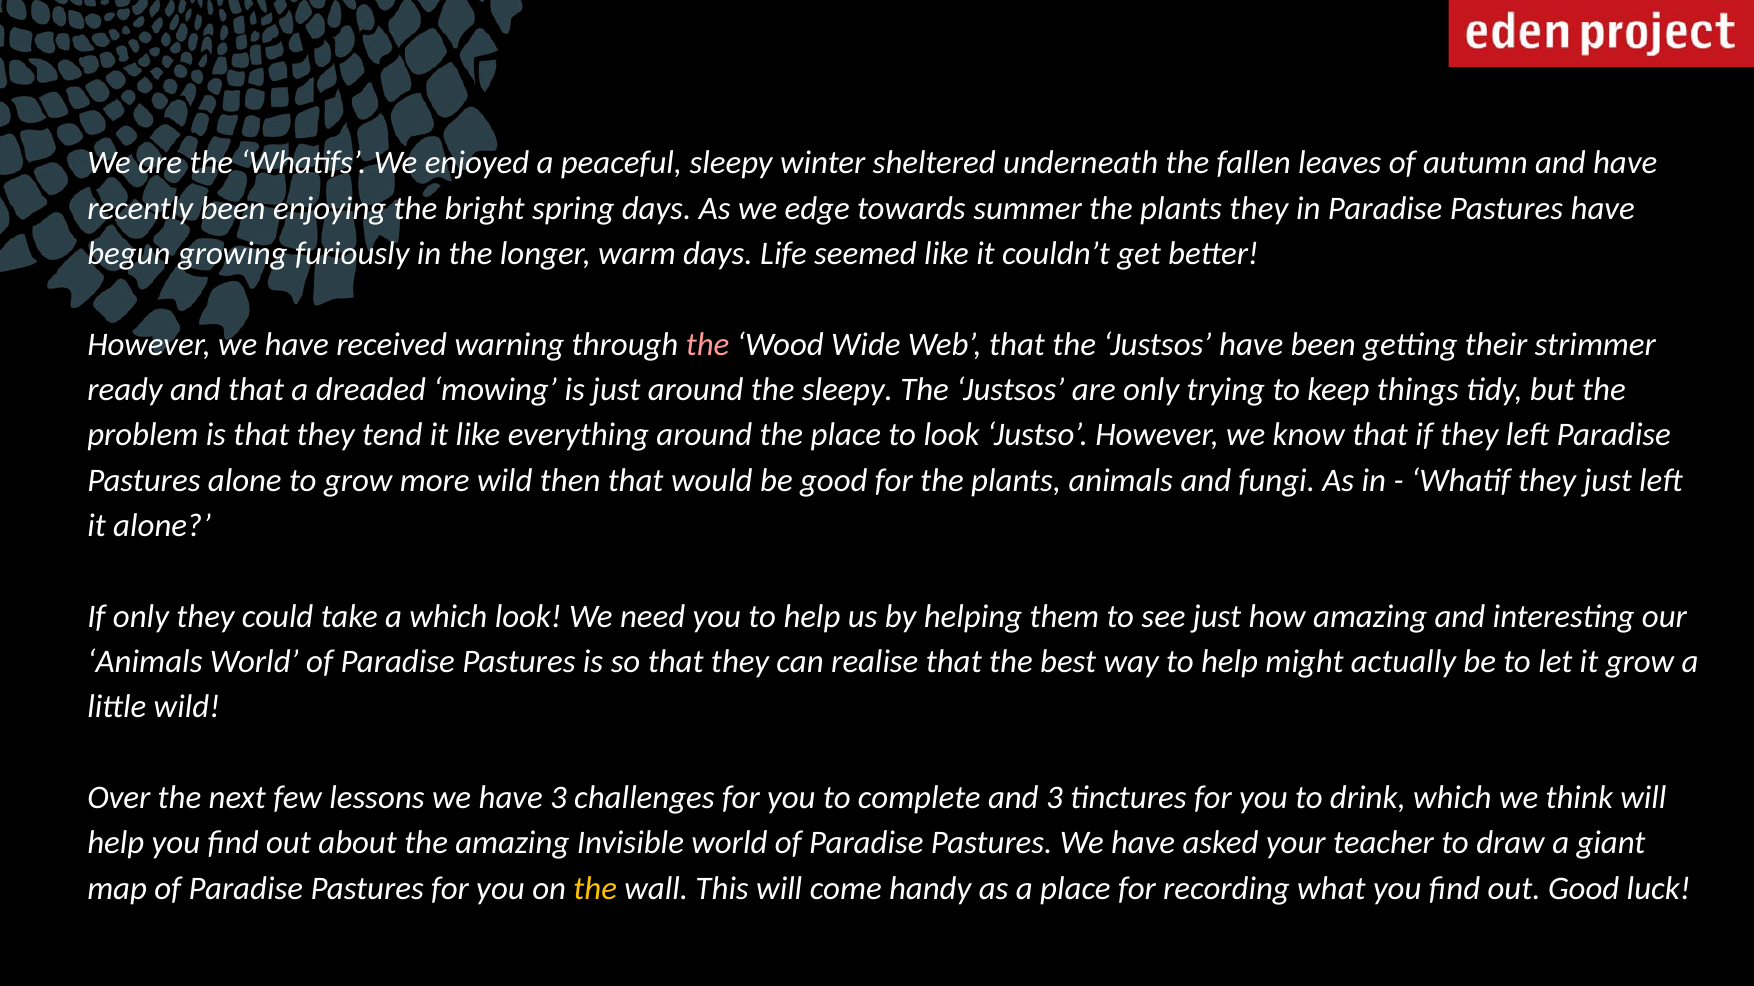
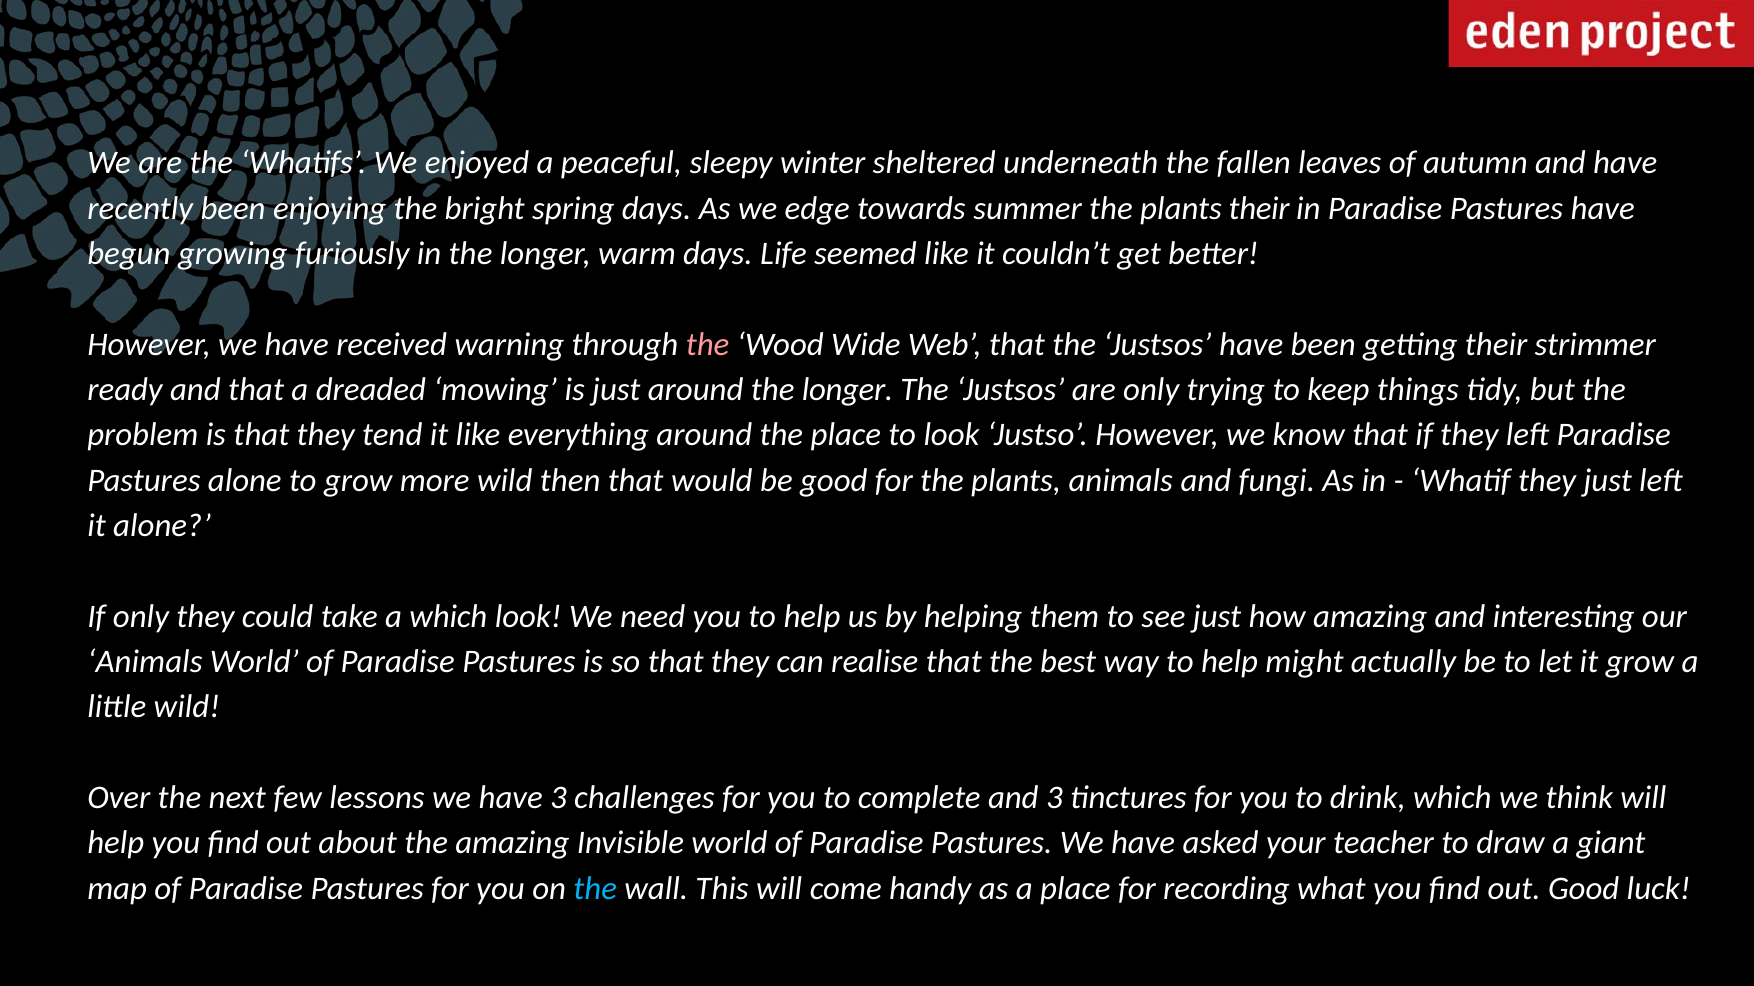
plants they: they -> their
around the sleepy: sleepy -> longer
the at (595, 889) colour: yellow -> light blue
